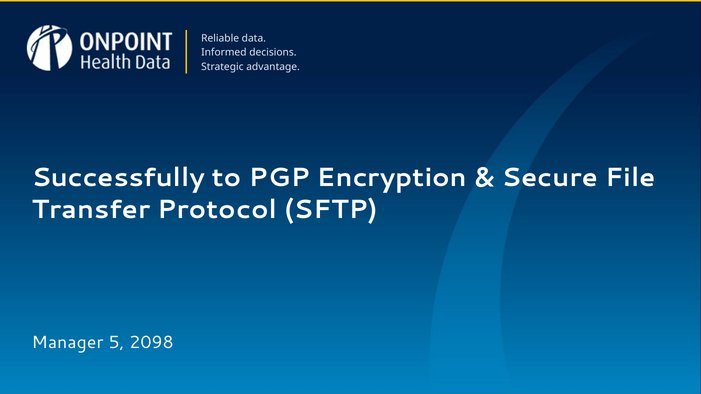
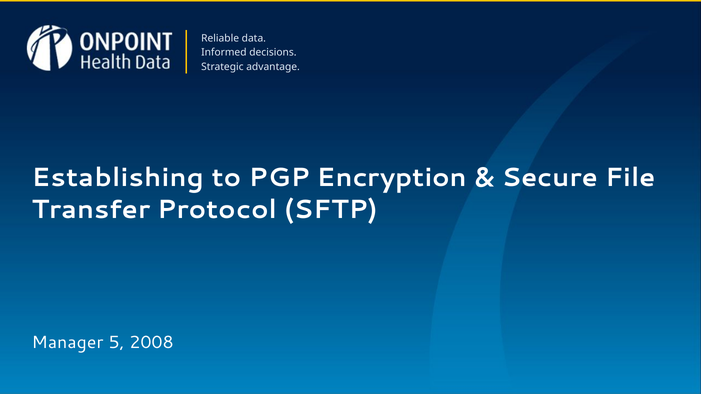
Successfully: Successfully -> Establishing
2098: 2098 -> 2008
